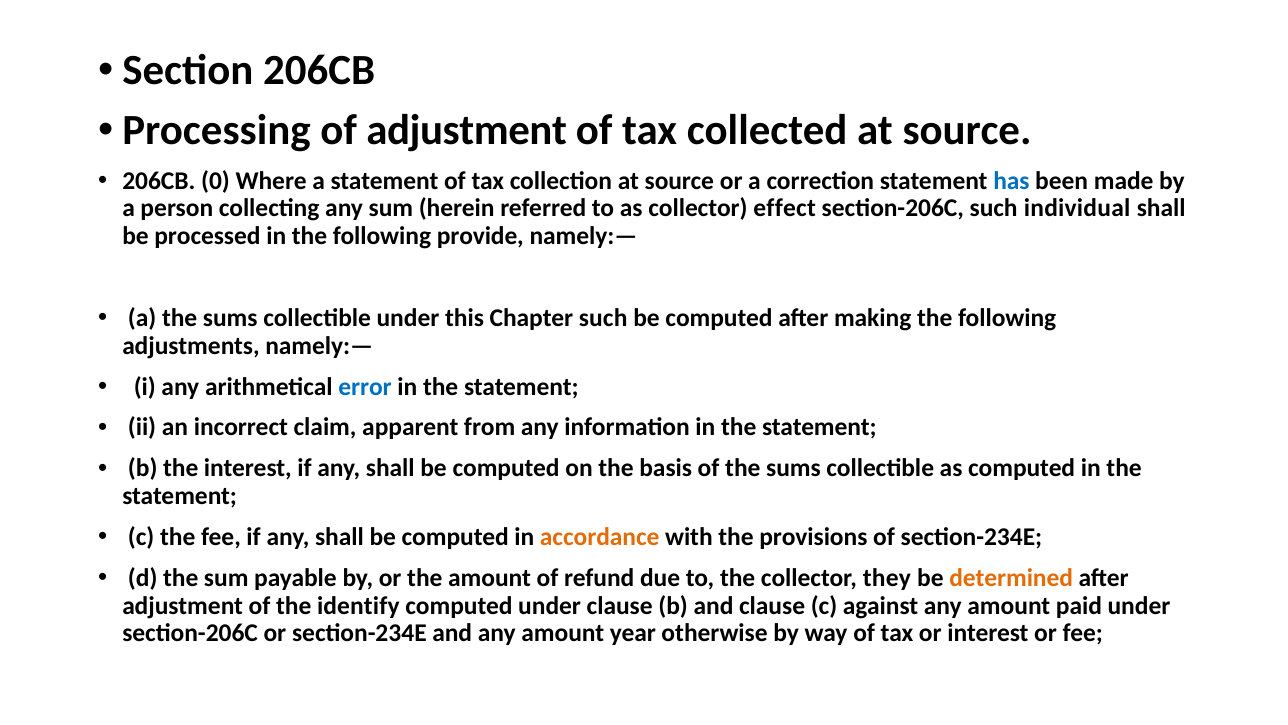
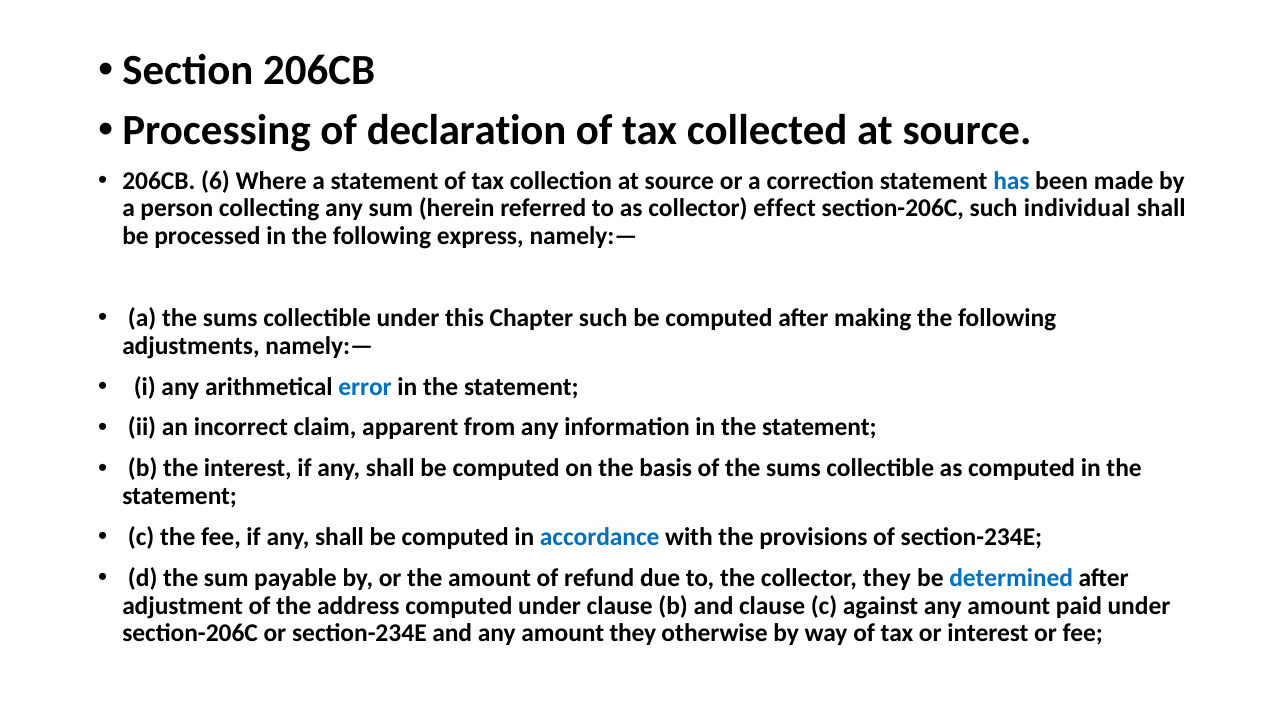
of adjustment: adjustment -> declaration
0: 0 -> 6
provide: provide -> express
accordance colour: orange -> blue
determined colour: orange -> blue
identify: identify -> address
amount year: year -> they
